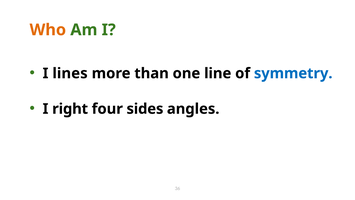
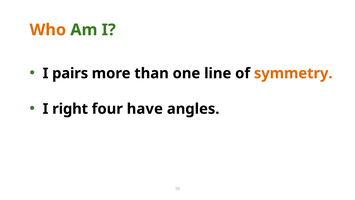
lines: lines -> pairs
symmetry colour: blue -> orange
sides: sides -> have
